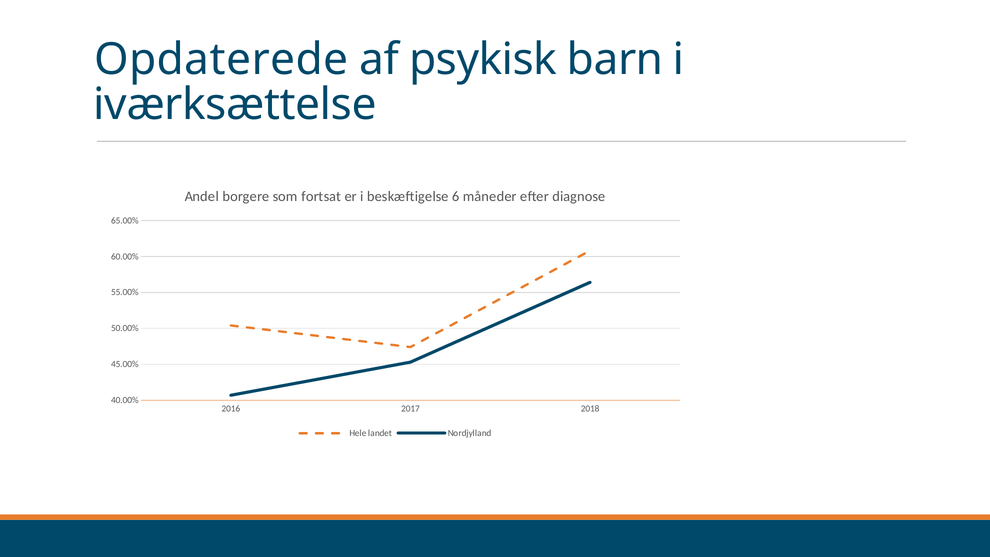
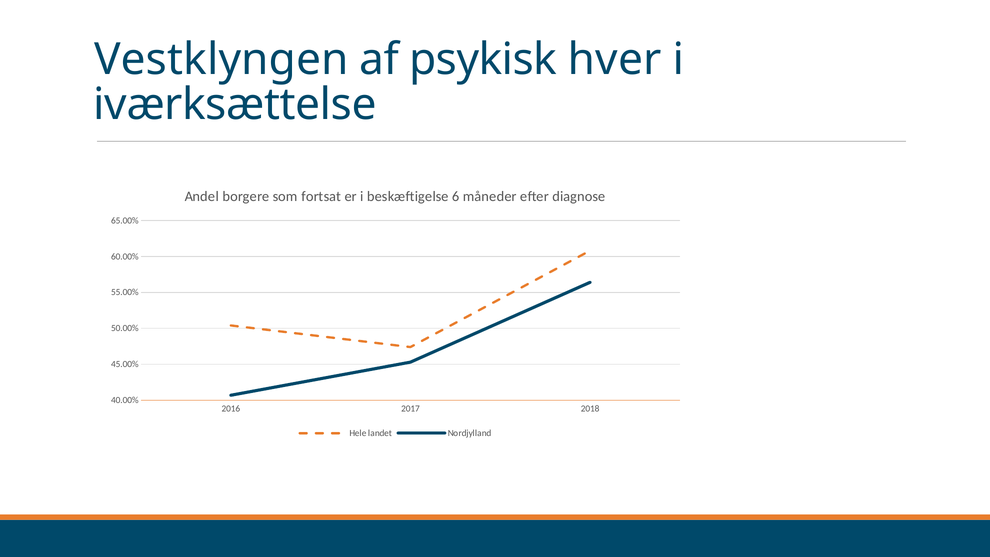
Opdaterede: Opdaterede -> Vestklyngen
barn: barn -> hver
